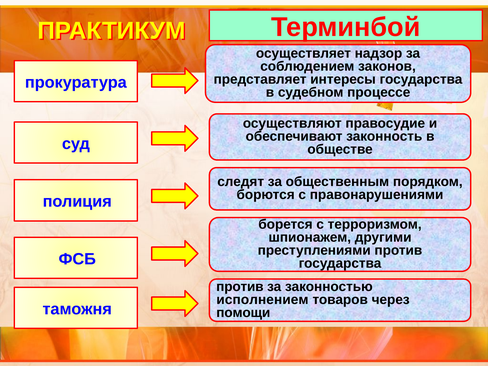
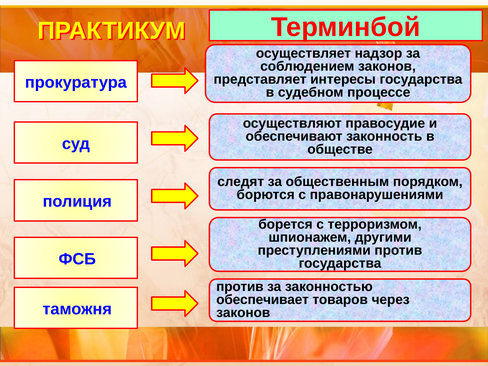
исполнением: исполнением -> обеспечивает
помощи at (243, 313): помощи -> законов
